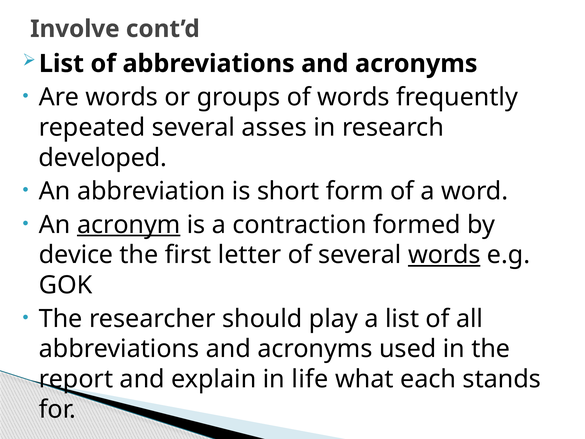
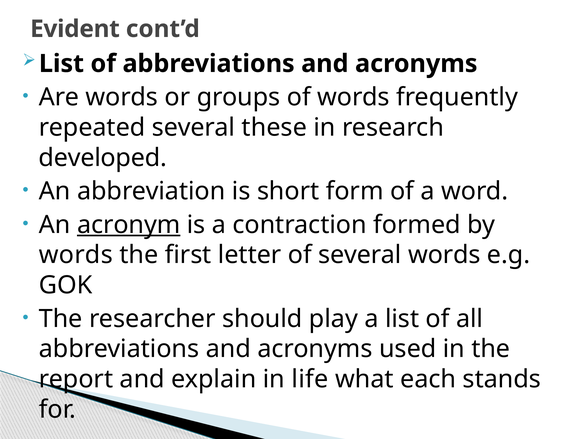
Involve: Involve -> Evident
asses: asses -> these
device at (76, 255): device -> words
words at (444, 255) underline: present -> none
